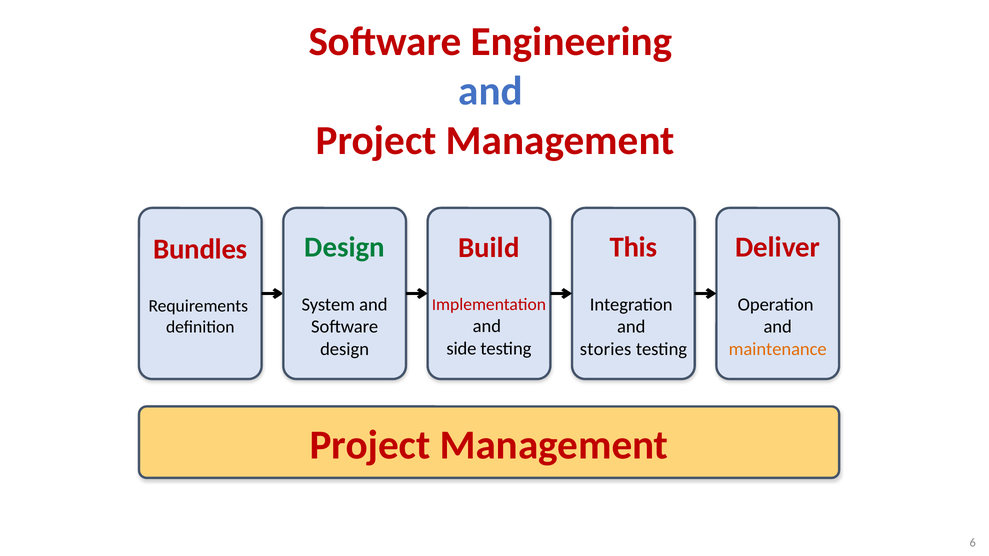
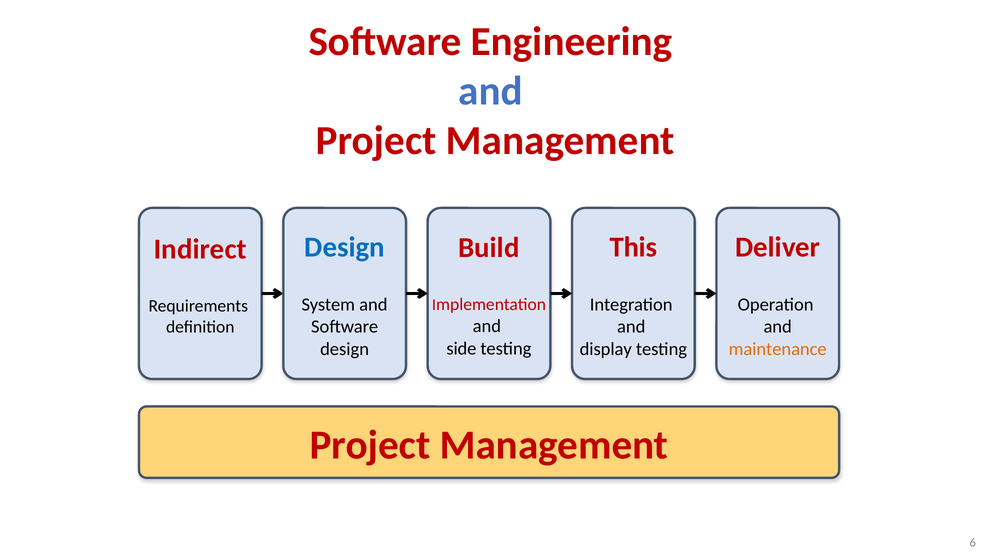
Design at (345, 247) colour: green -> blue
Bundles: Bundles -> Indirect
stories: stories -> display
